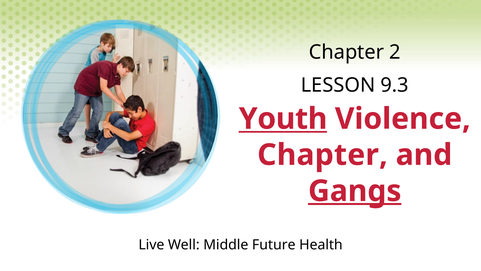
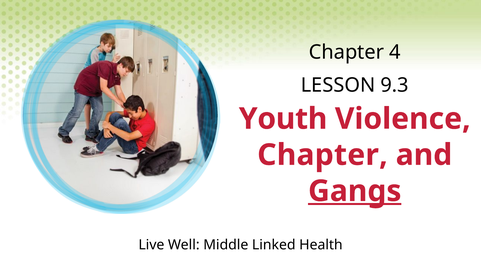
2: 2 -> 4
Youth underline: present -> none
Future: Future -> Linked
